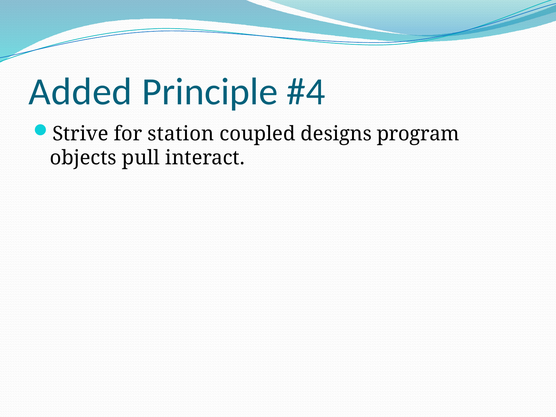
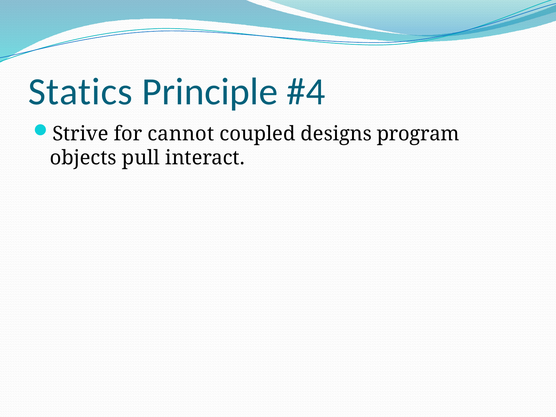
Added: Added -> Statics
station: station -> cannot
